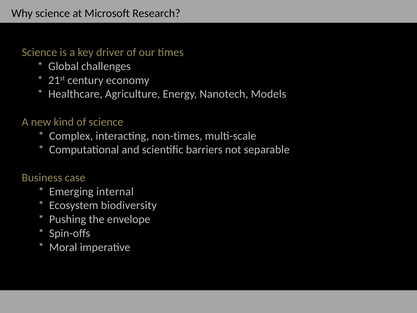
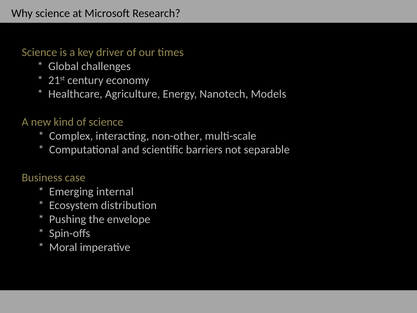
non-times: non-times -> non-other
biodiversity: biodiversity -> distribution
